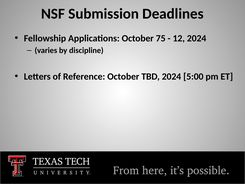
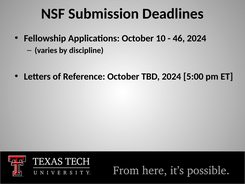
75: 75 -> 10
12: 12 -> 46
